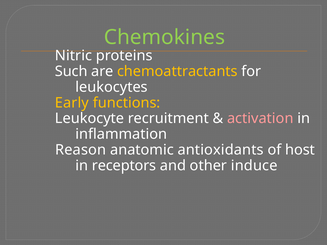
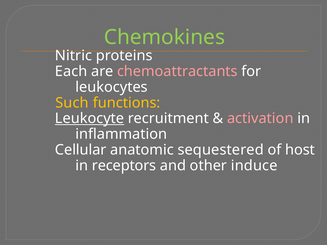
Such: Such -> Each
chemoattractants colour: yellow -> pink
Early: Early -> Such
Leukocyte underline: none -> present
Reason: Reason -> Cellular
antioxidants: antioxidants -> sequestered
